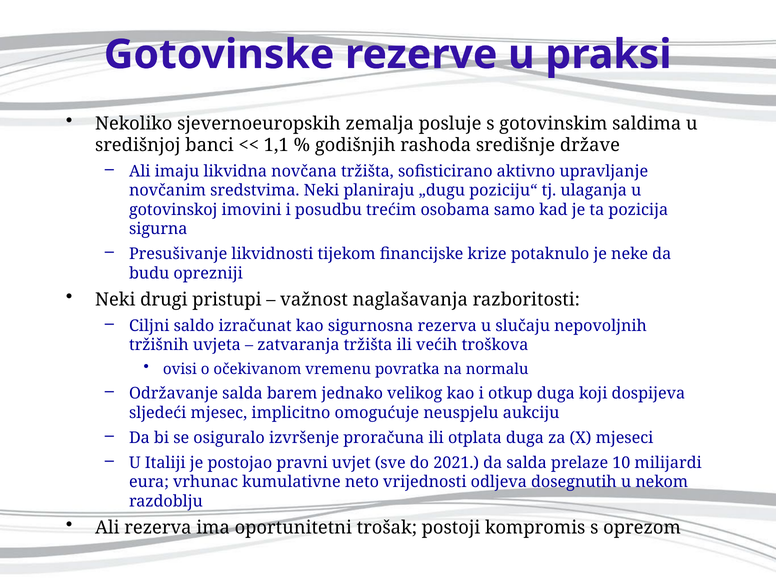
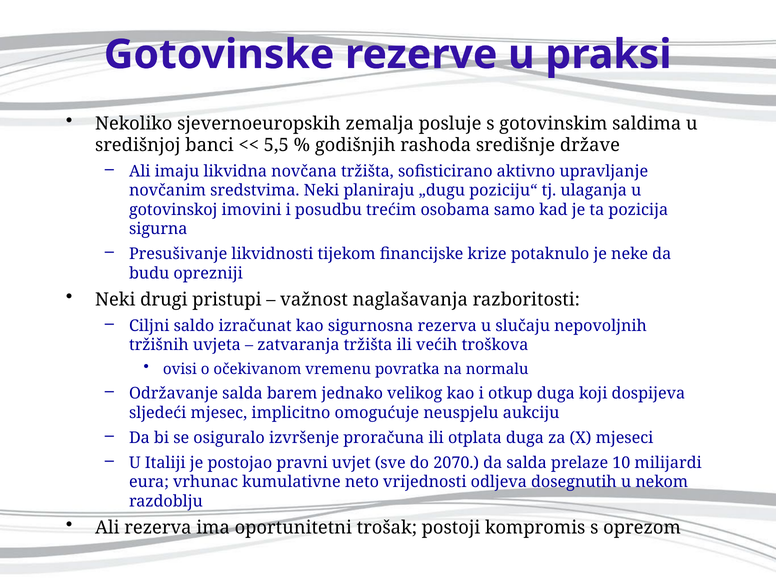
1,1: 1,1 -> 5,5
2021: 2021 -> 2070
